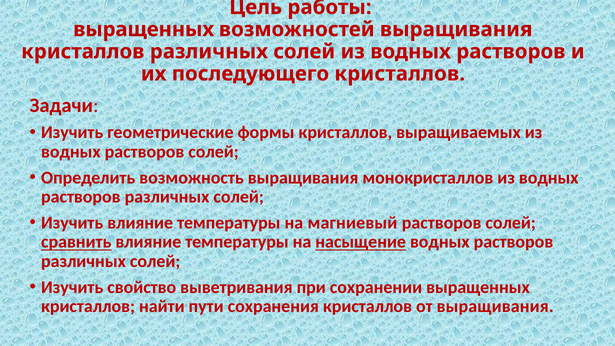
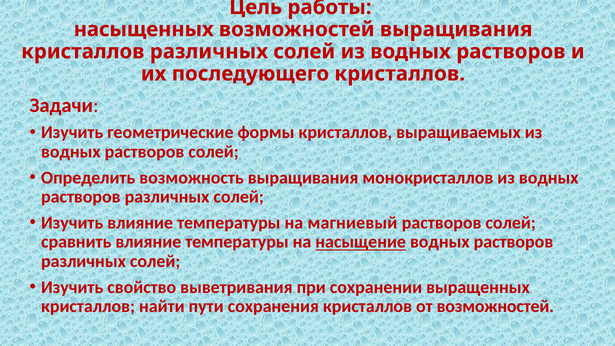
выращенных at (144, 29): выращенных -> насыщенных
сравнить underline: present -> none
от выращивания: выращивания -> возможностей
